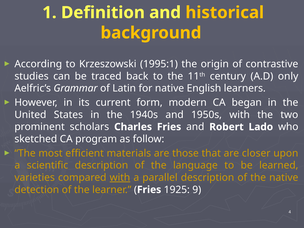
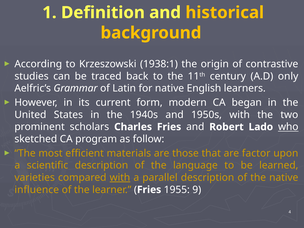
1995:1: 1995:1 -> 1938:1
who underline: none -> present
closer: closer -> factor
detection: detection -> influence
1925: 1925 -> 1955
